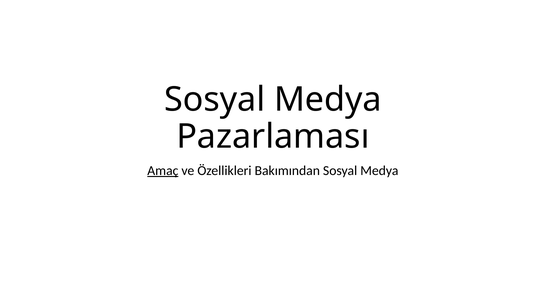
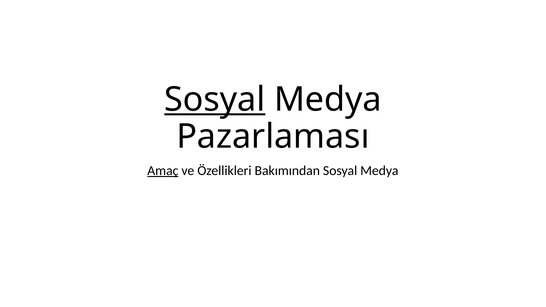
Sosyal at (215, 100) underline: none -> present
